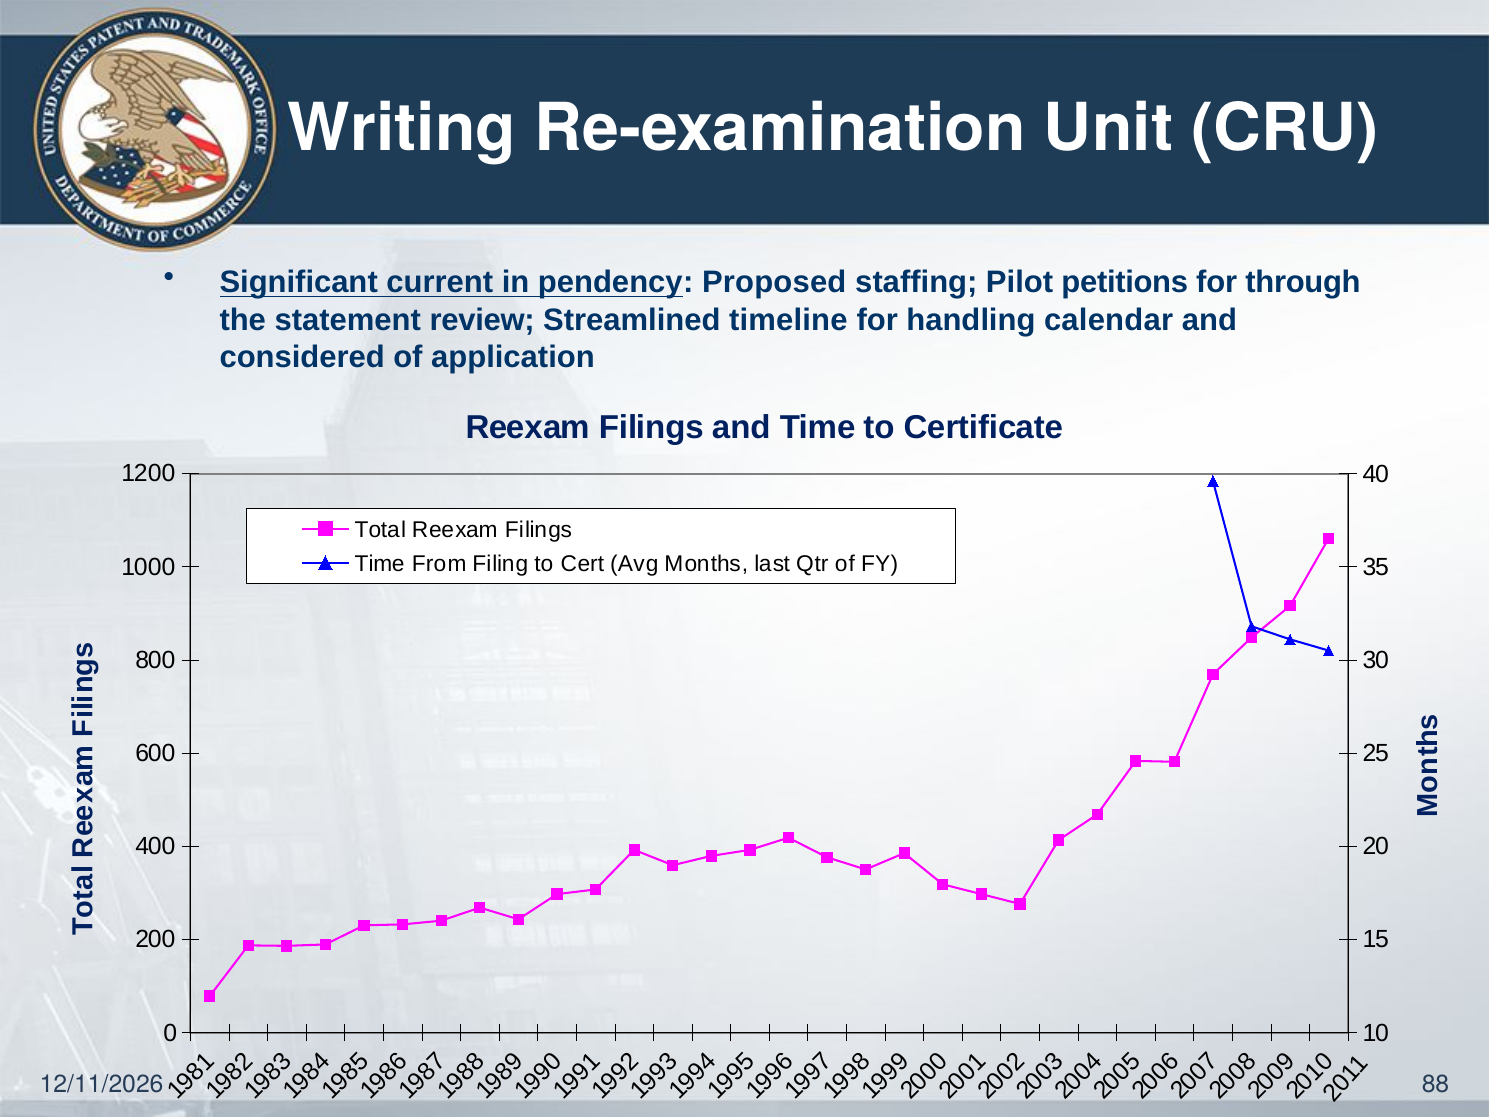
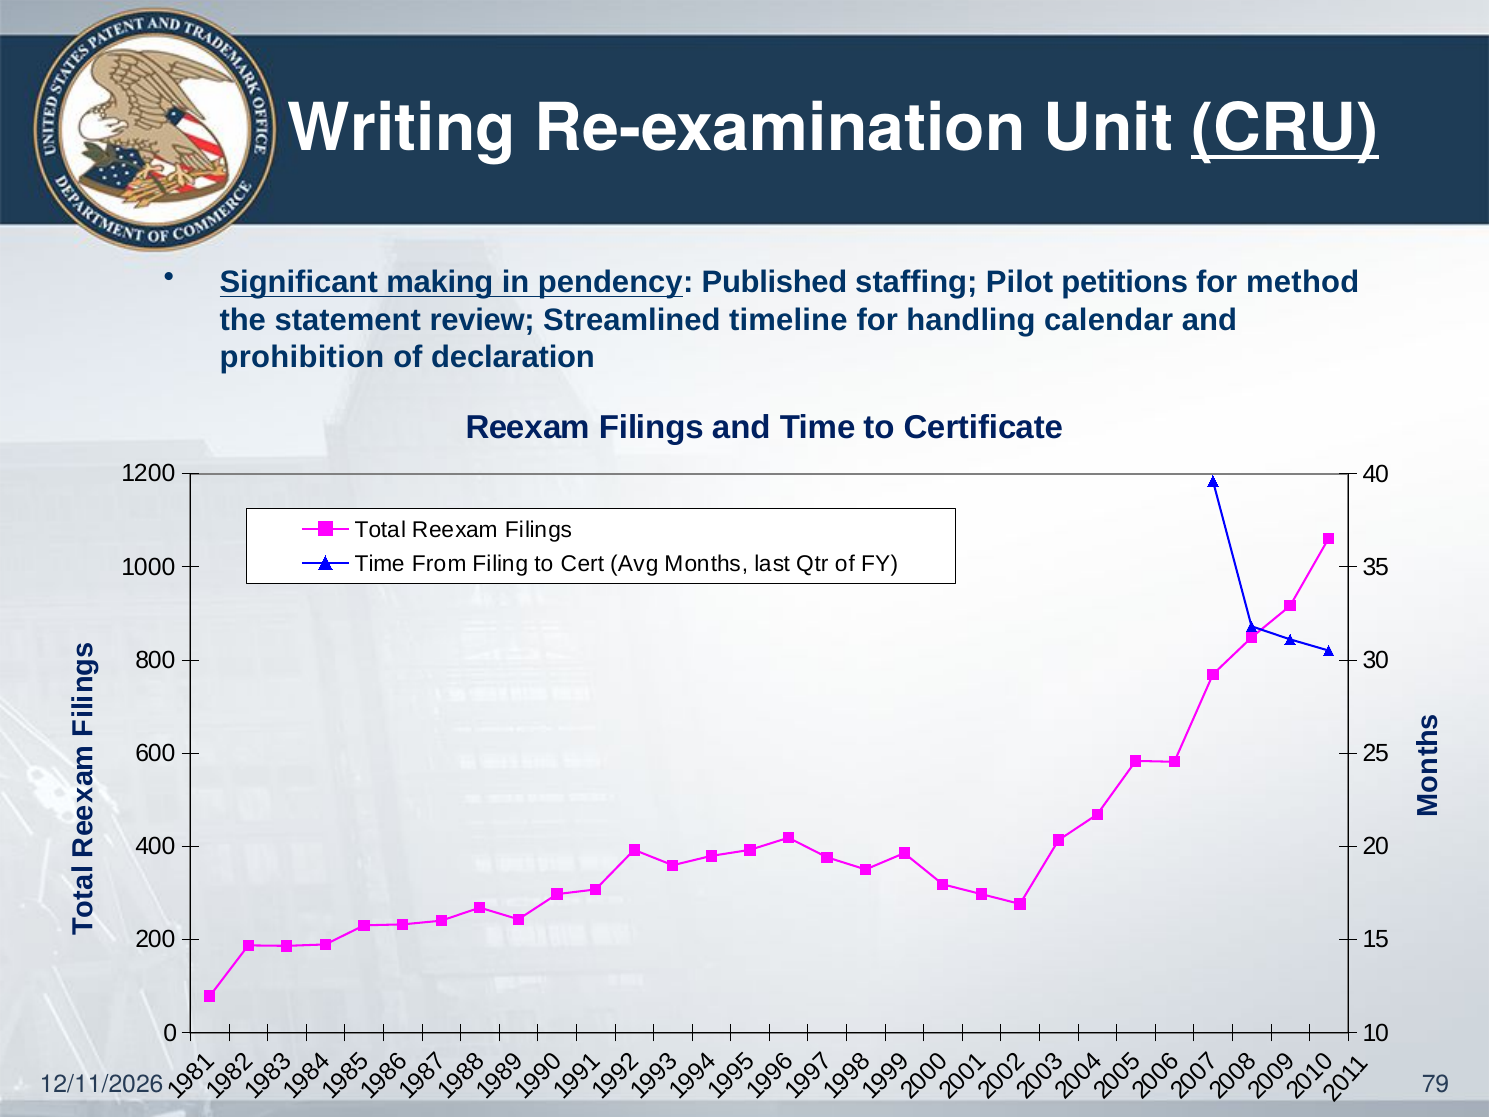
CRU underline: none -> present
current: current -> making
Proposed: Proposed -> Published
through: through -> method
considered: considered -> prohibition
application: application -> declaration
88: 88 -> 79
